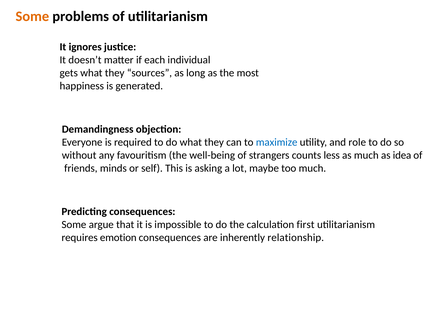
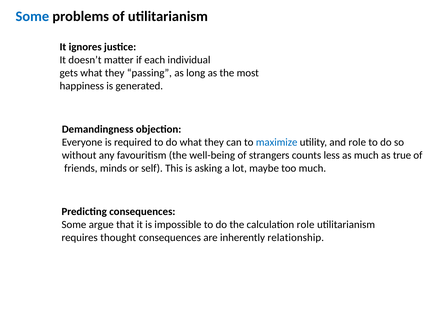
Some at (32, 16) colour: orange -> blue
sources: sources -> passing
idea: idea -> true
calculation first: first -> role
emotion: emotion -> thought
